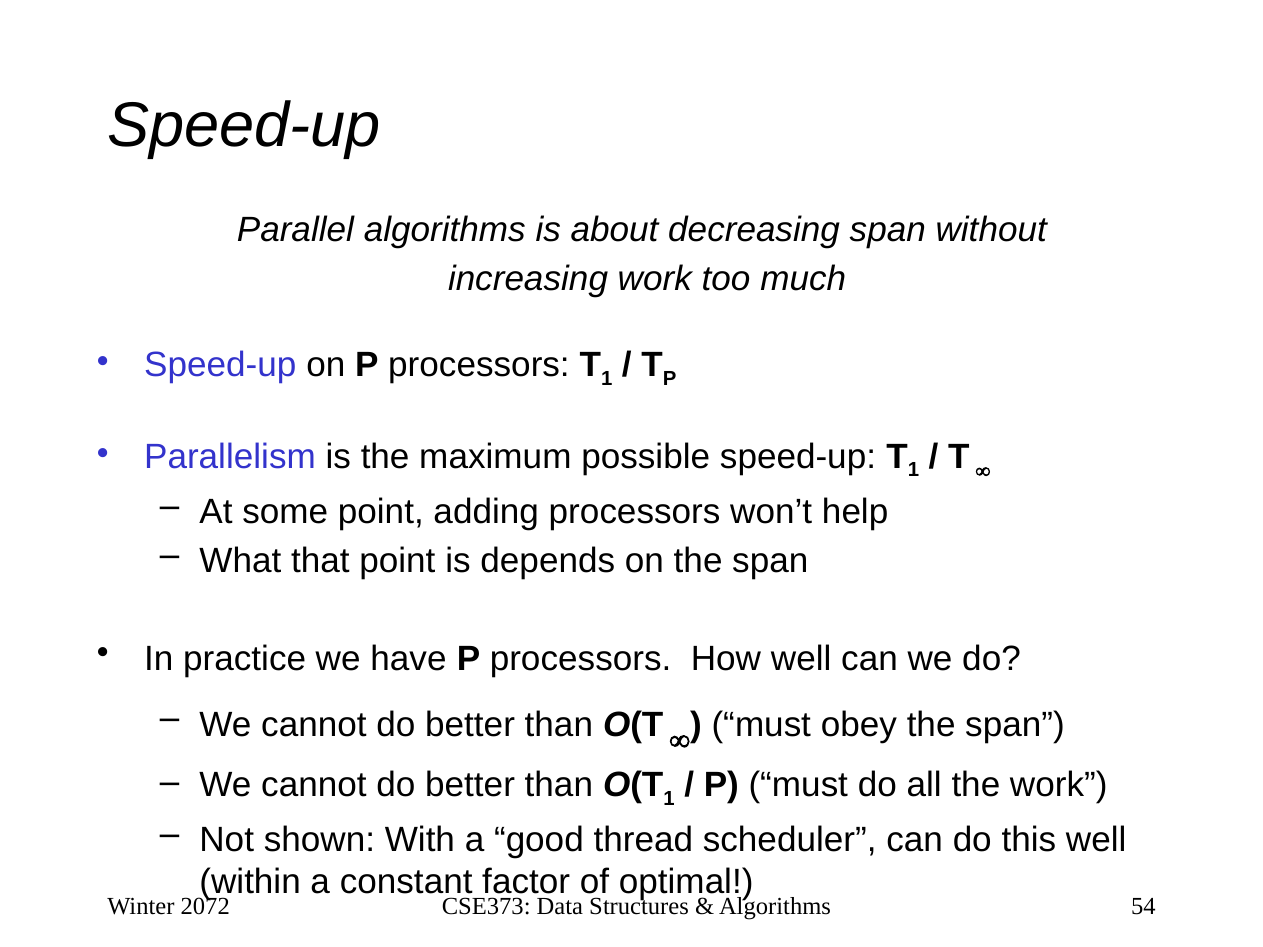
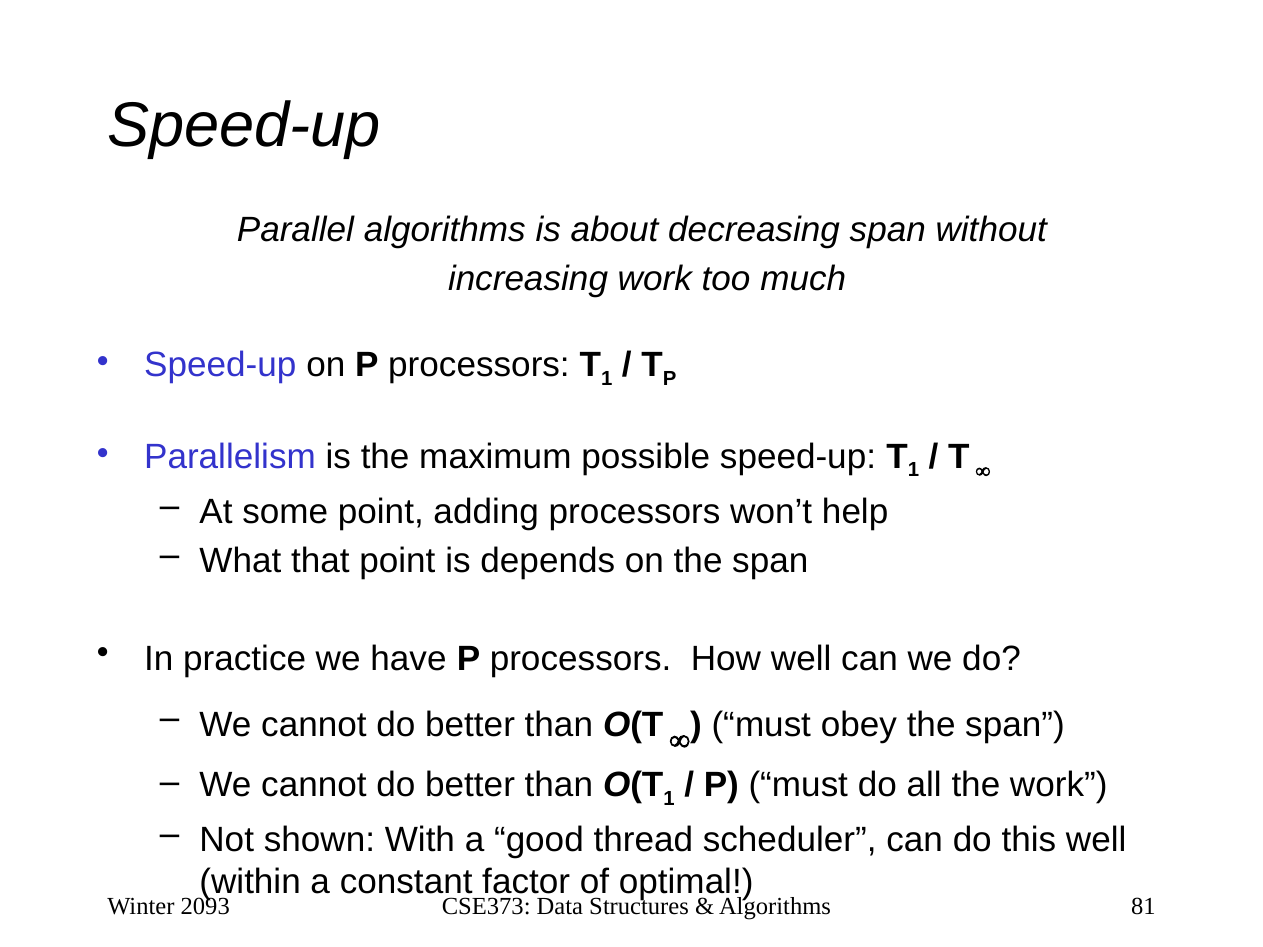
2072: 2072 -> 2093
54: 54 -> 81
